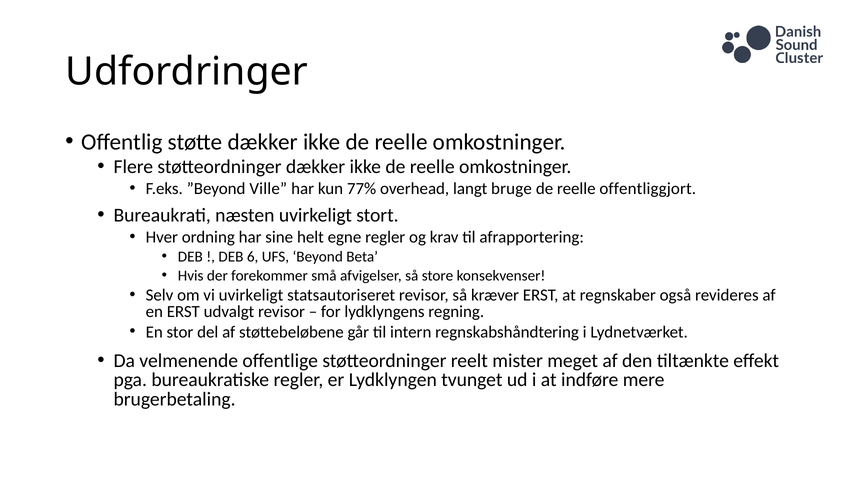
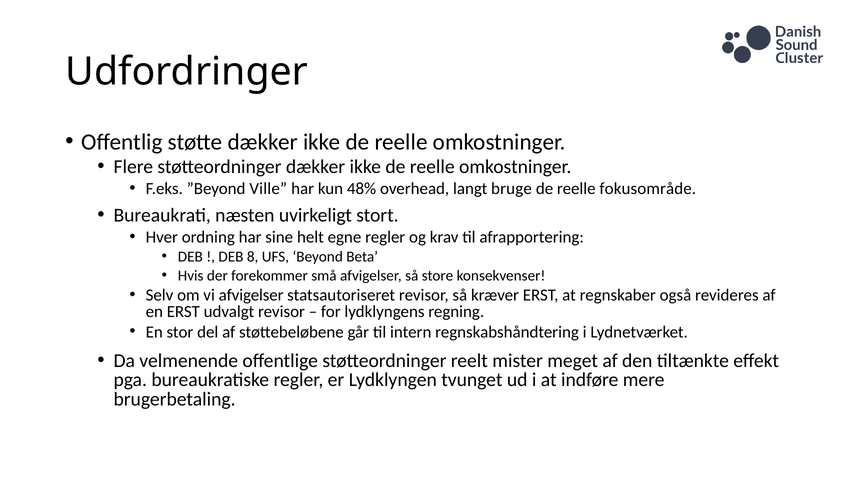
77%: 77% -> 48%
offentliggjort: offentliggjort -> fokusområde
6: 6 -> 8
vi uvirkeligt: uvirkeligt -> afvigelser
